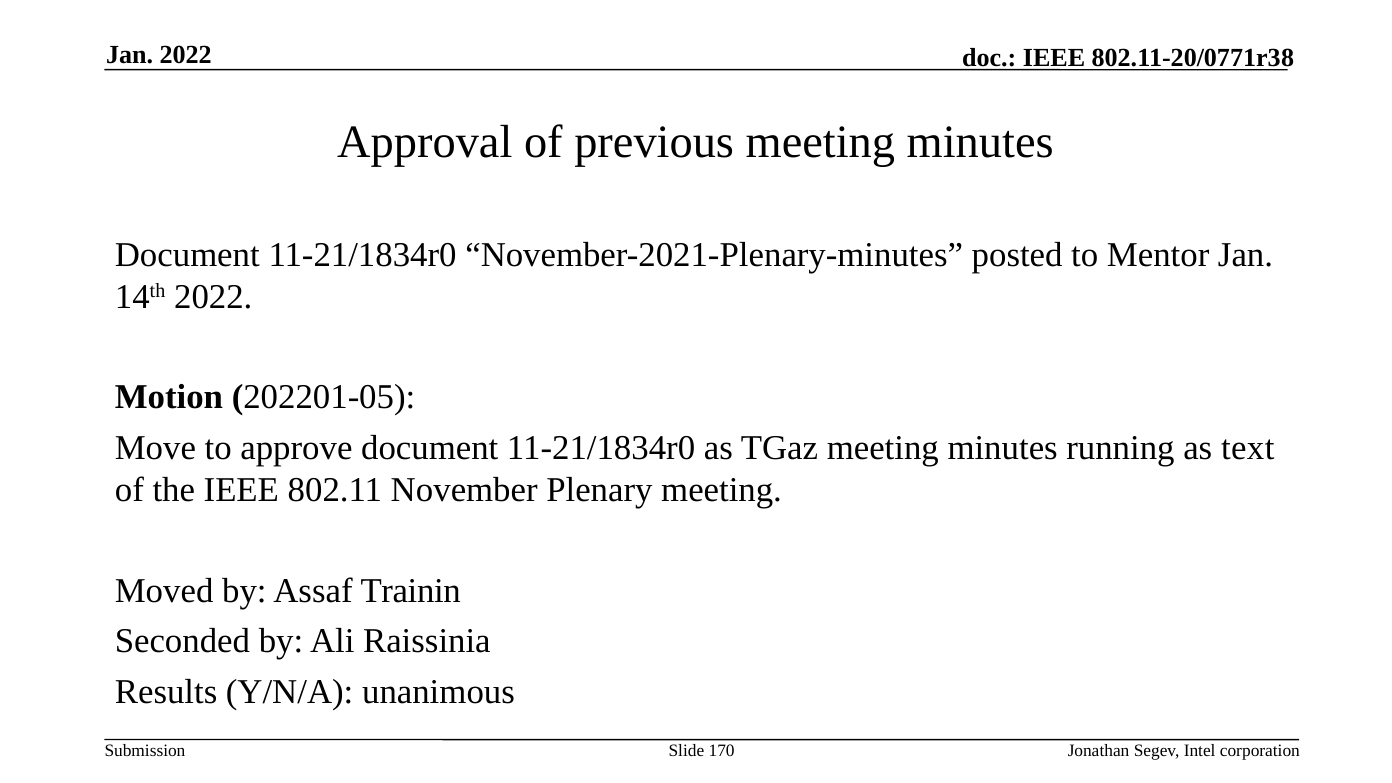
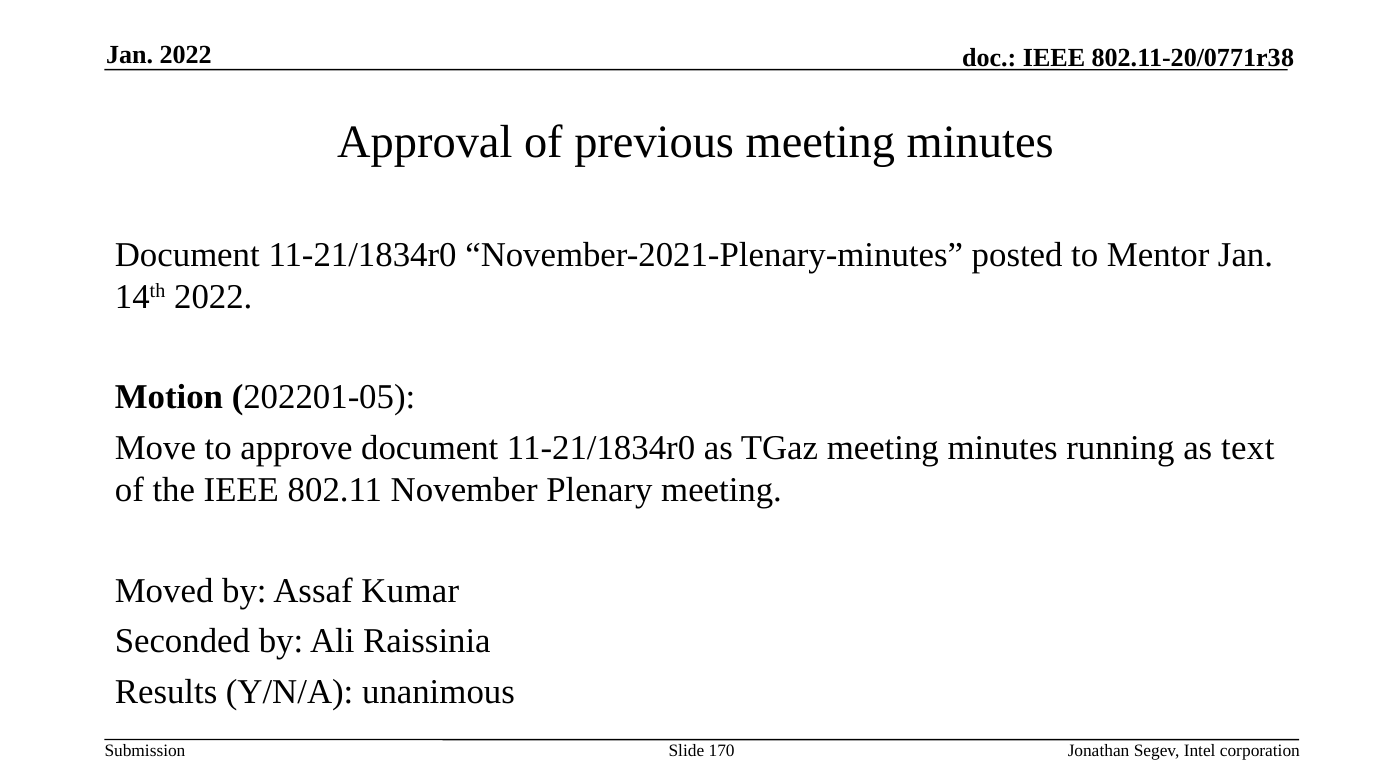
Trainin: Trainin -> Kumar
